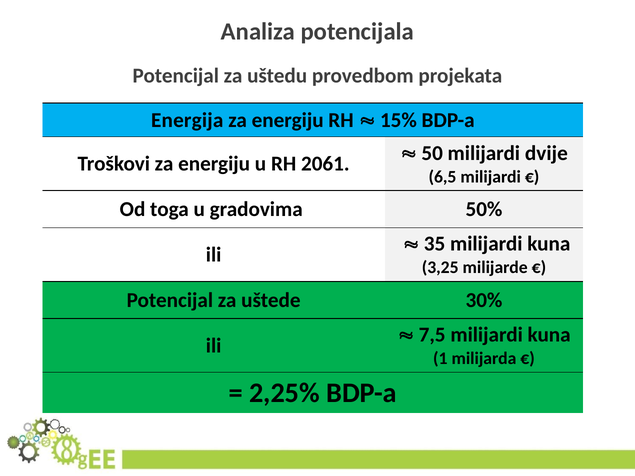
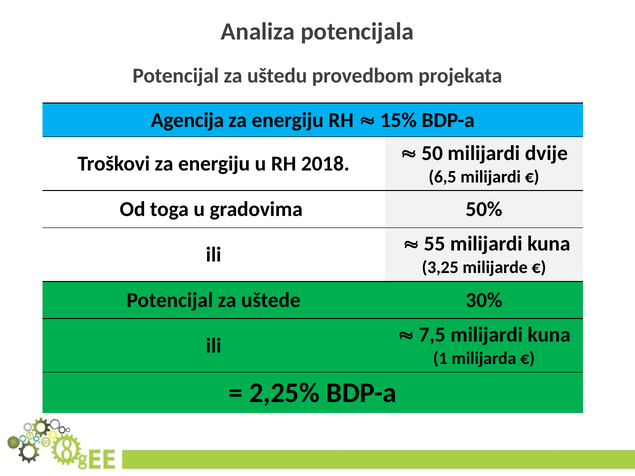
Energija: Energija -> Agencija
2061: 2061 -> 2018
35: 35 -> 55
